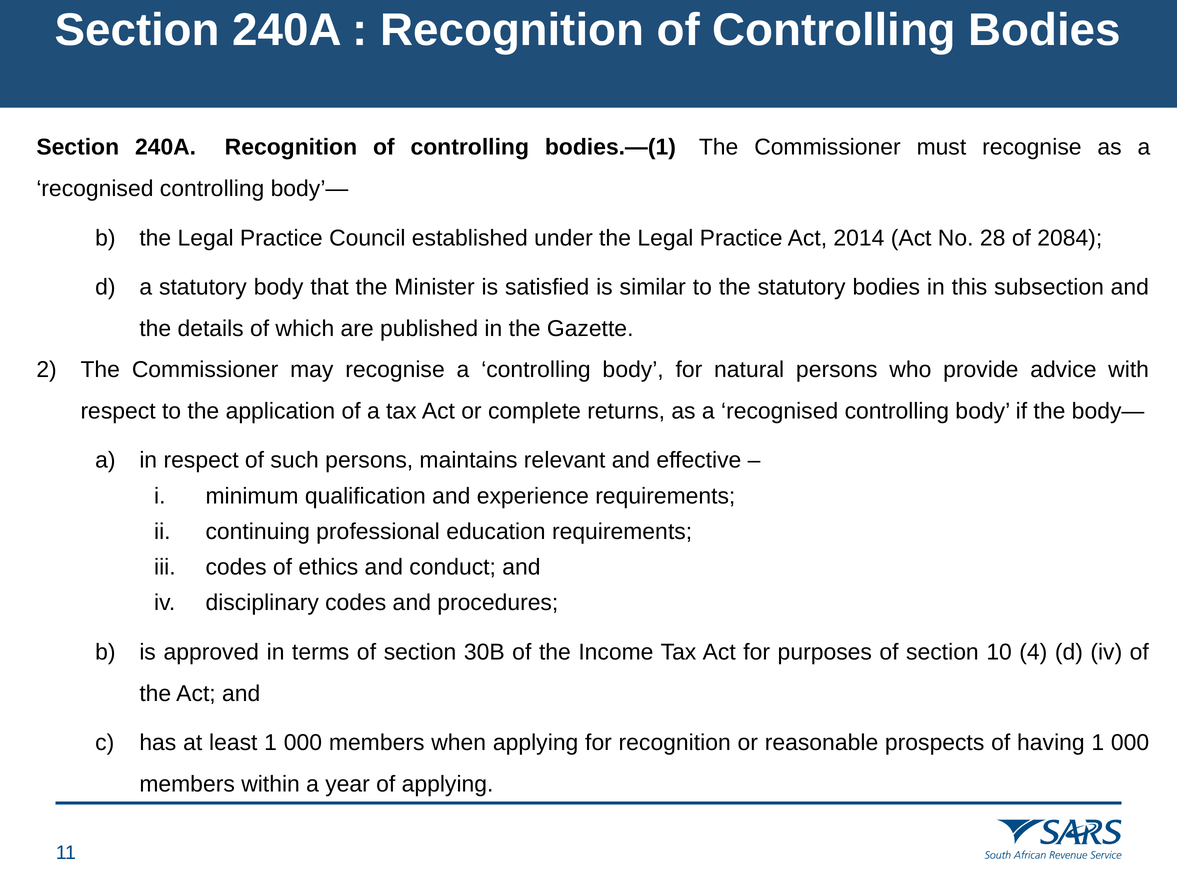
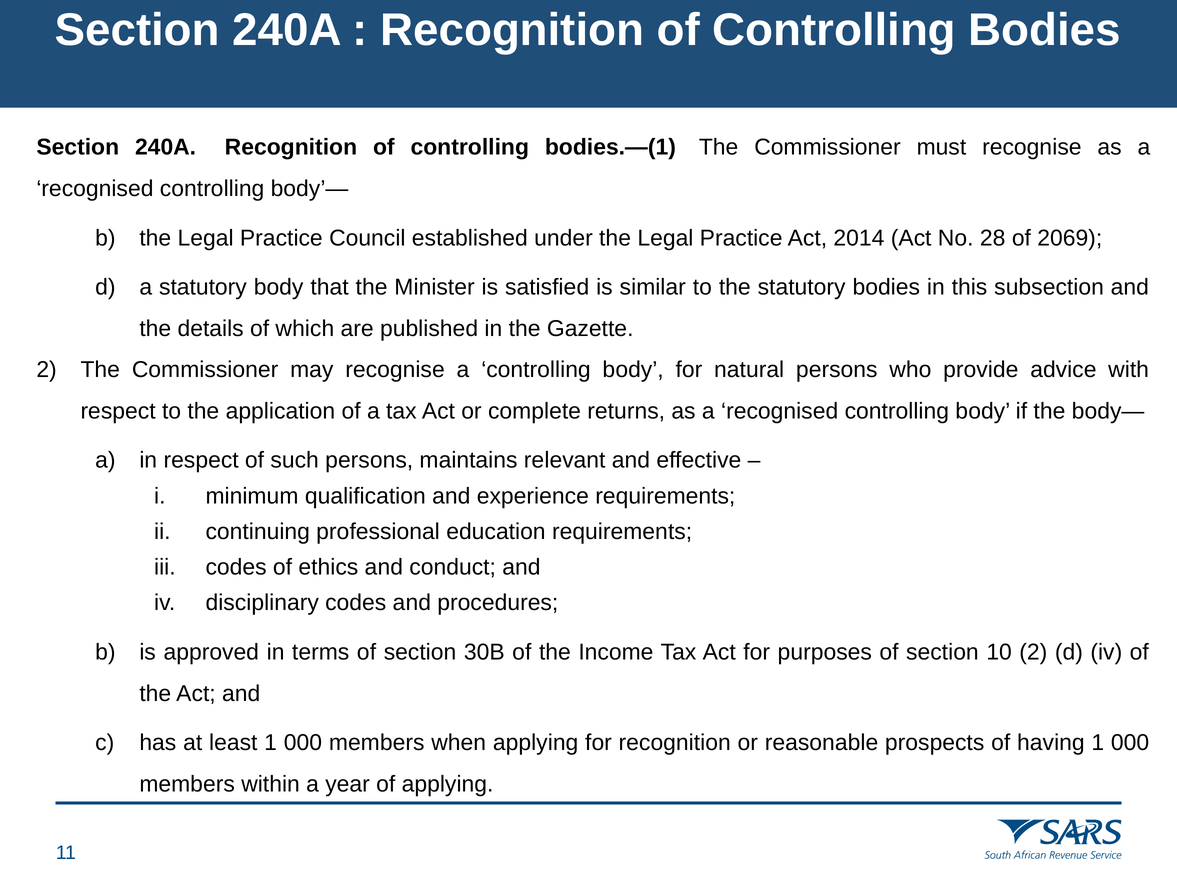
2084: 2084 -> 2069
10 4: 4 -> 2
